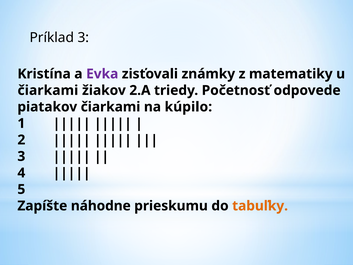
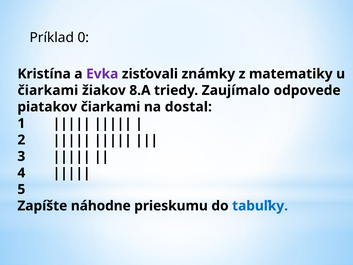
Príklad 3: 3 -> 0
2.A: 2.A -> 8.A
Početnosť: Početnosť -> Zaujímalo
kúpilo: kúpilo -> dostal
tabuľky colour: orange -> blue
